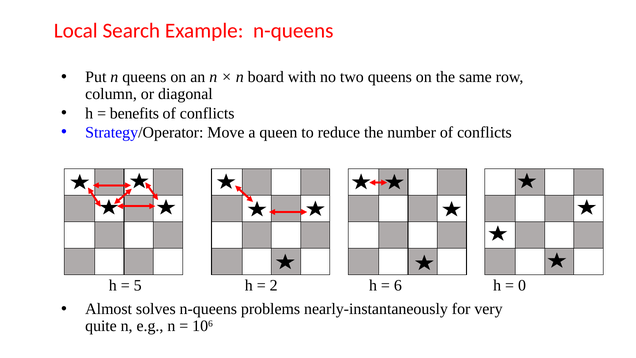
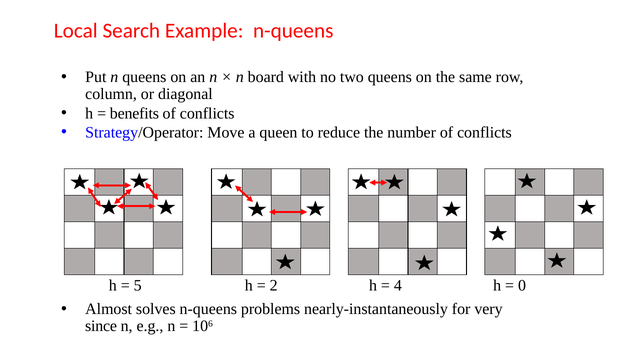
6: 6 -> 4
quite: quite -> since
